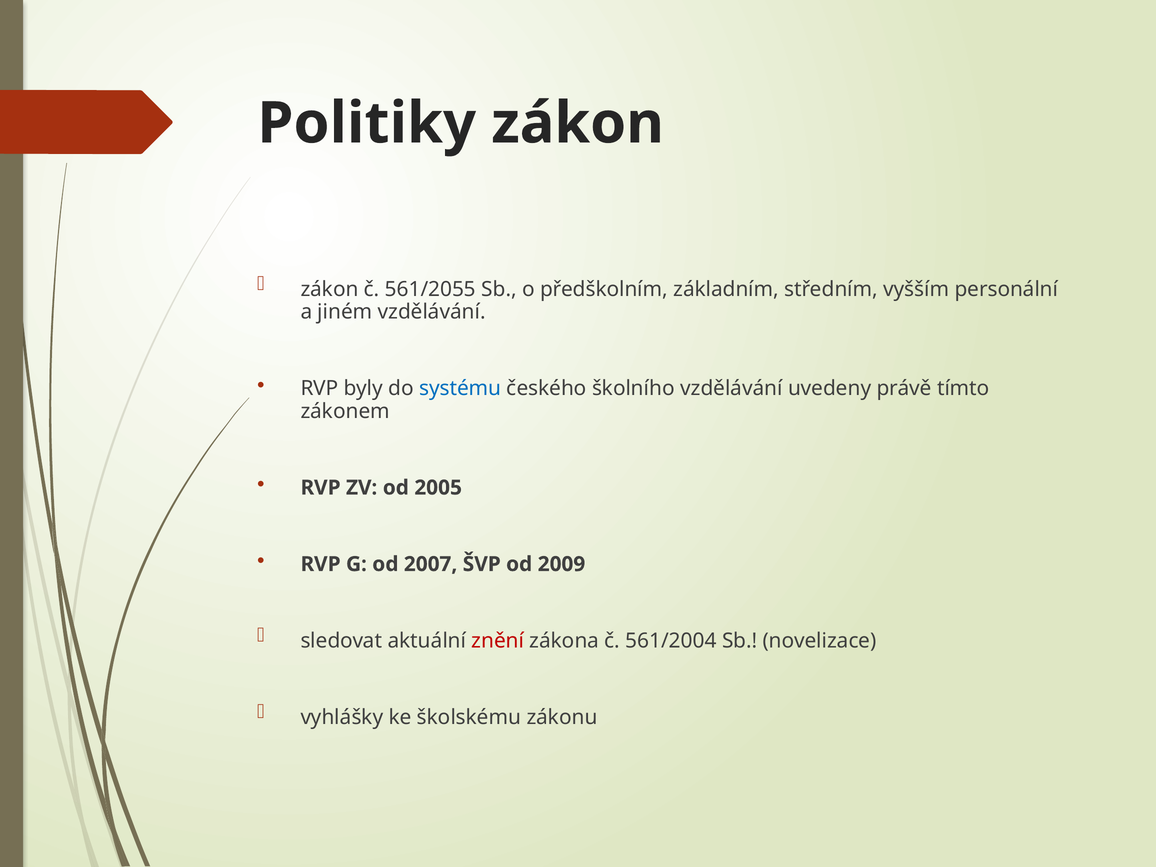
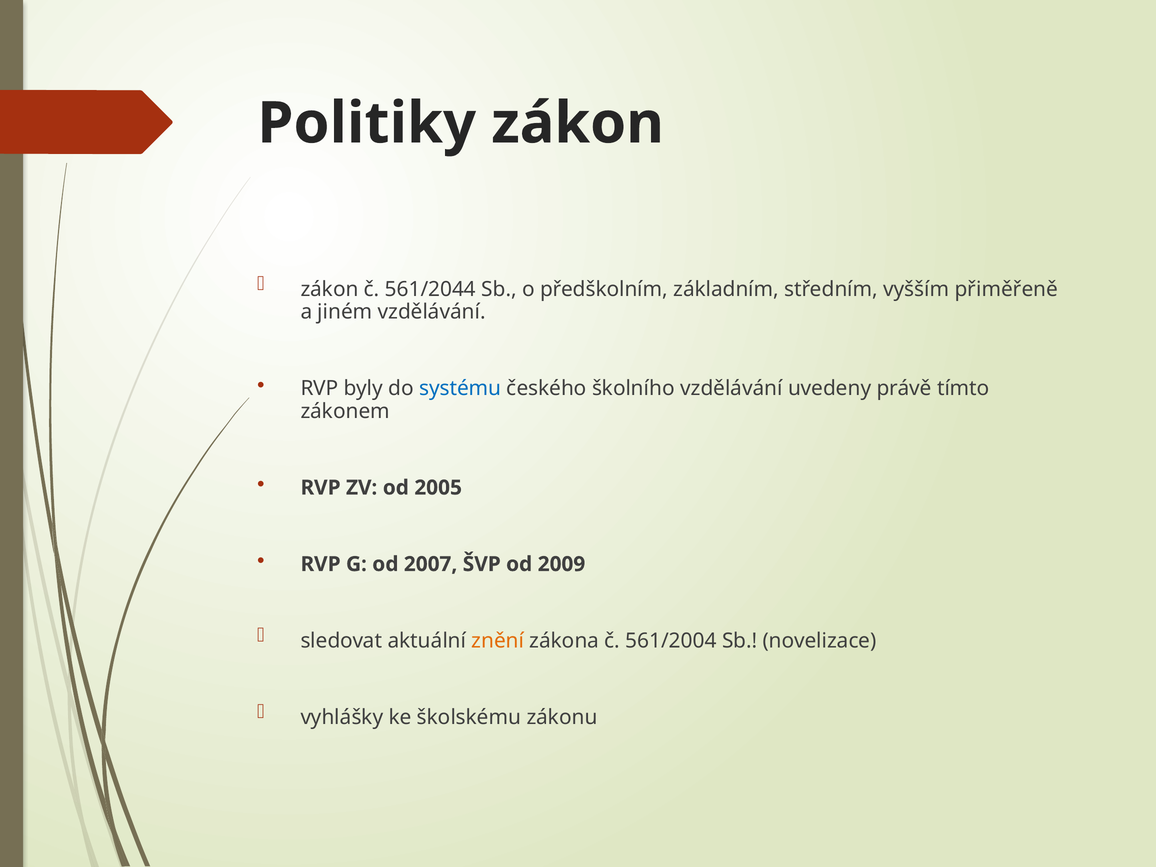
561/2055: 561/2055 -> 561/2044
personální: personální -> přiměřeně
znění colour: red -> orange
